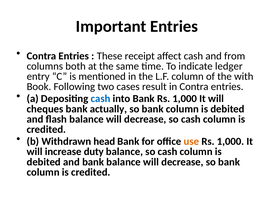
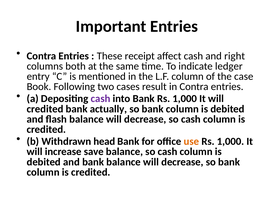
from: from -> right
with: with -> case
cash at (101, 99) colour: blue -> purple
cheques at (45, 109): cheques -> credited
duty: duty -> save
